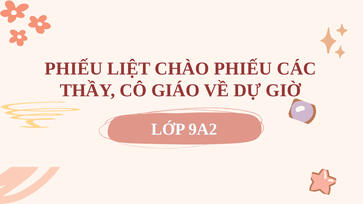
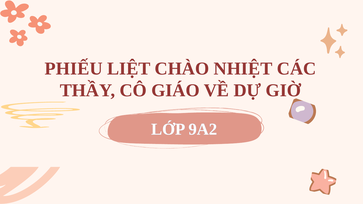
CHÀO PHIẾU: PHIẾU -> NHIỆT
